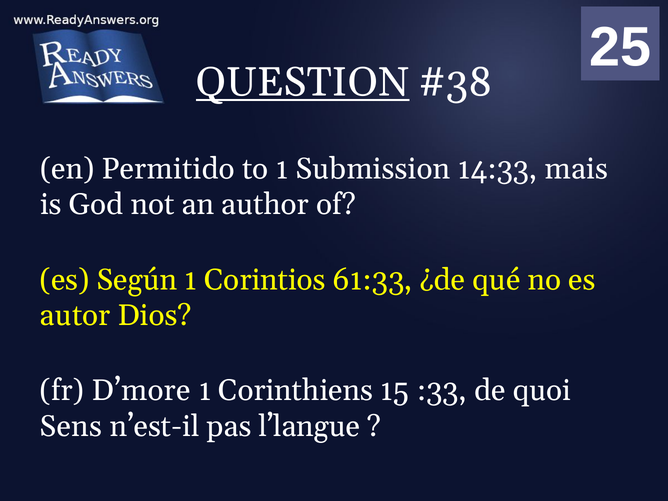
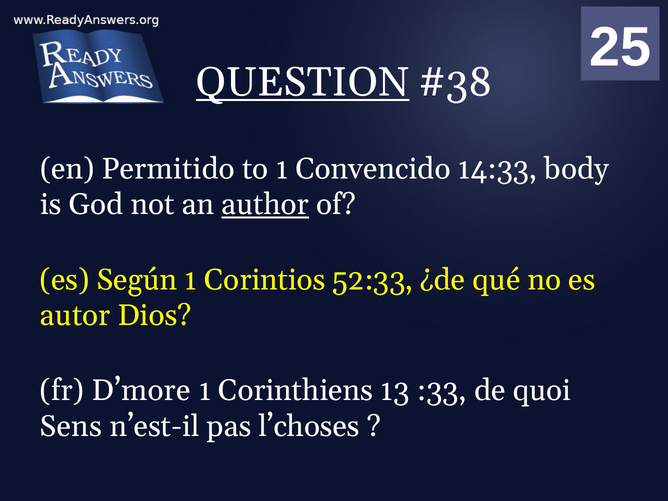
Submission: Submission -> Convencido
mais: mais -> body
author underline: none -> present
61:33: 61:33 -> 52:33
Corinthiens 15: 15 -> 13
l’langue: l’langue -> l’choses
